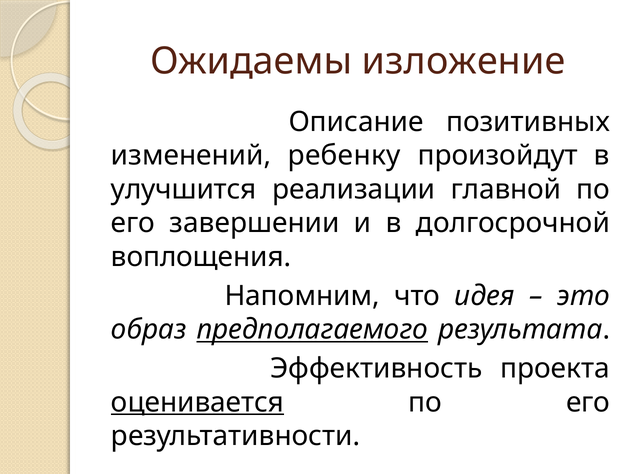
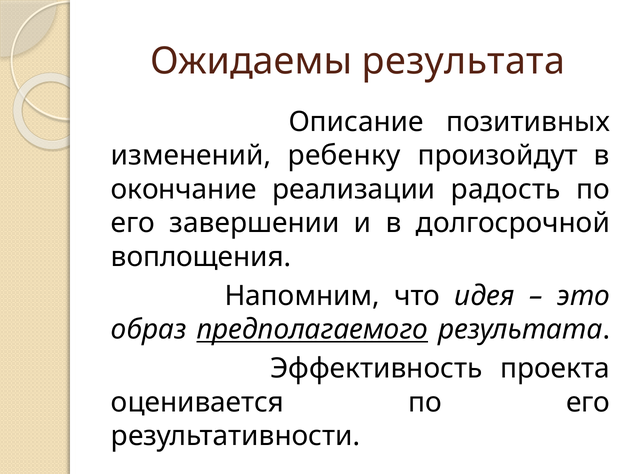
Ожидаемы изложение: изложение -> результата
улучшится: улучшится -> окончание
главной: главной -> радость
оценивается underline: present -> none
